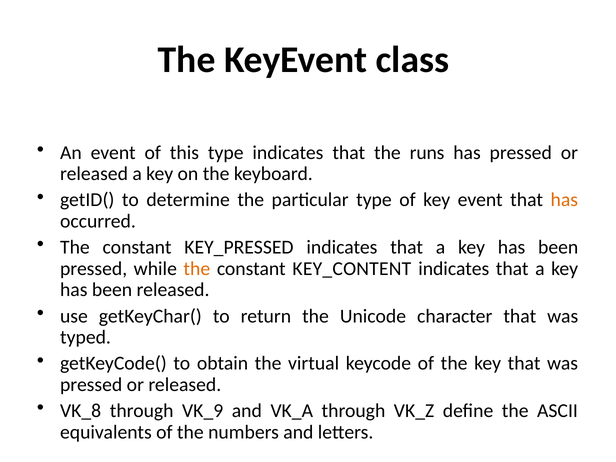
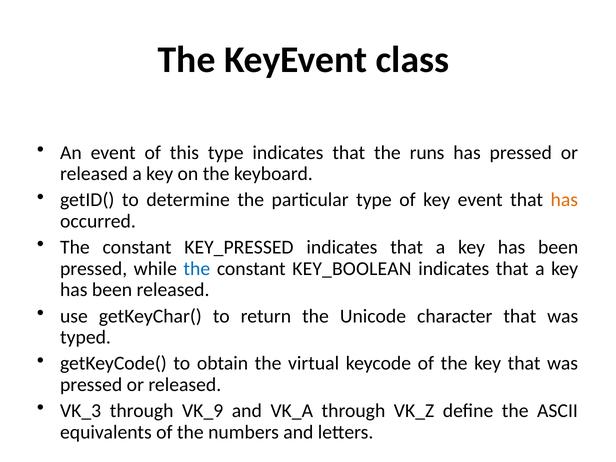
the at (197, 269) colour: orange -> blue
KEY_CONTENT: KEY_CONTENT -> KEY_BOOLEAN
VK_8: VK_8 -> VK_3
